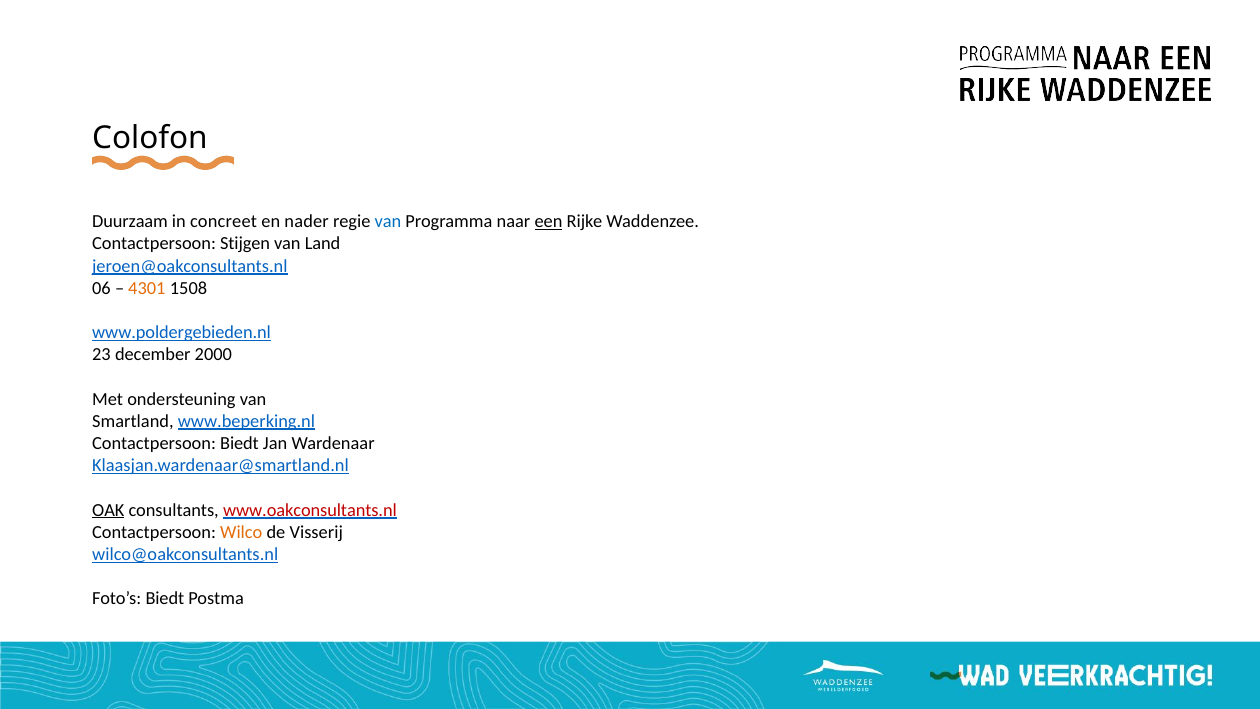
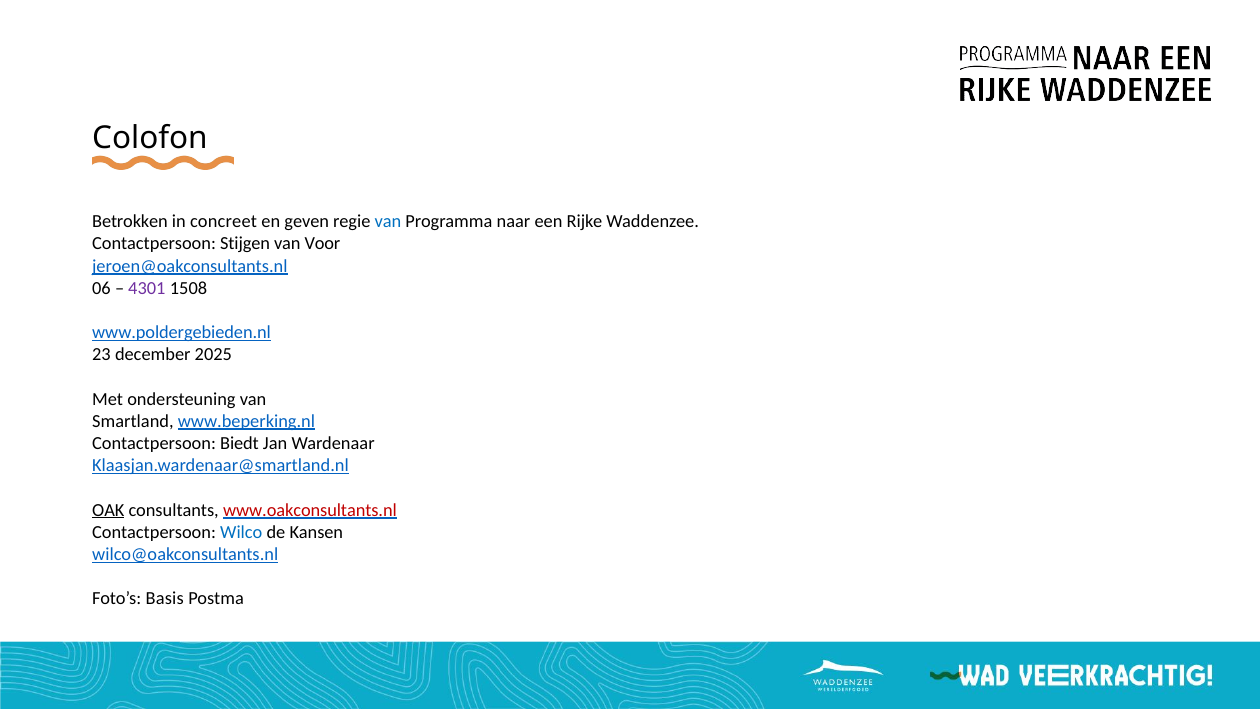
Duurzaam: Duurzaam -> Betrokken
nader: nader -> geven
een underline: present -> none
Land: Land -> Voor
4301 colour: orange -> purple
2000: 2000 -> 2025
Wilco colour: orange -> blue
Visserij: Visserij -> Kansen
Foto’s Biedt: Biedt -> Basis
